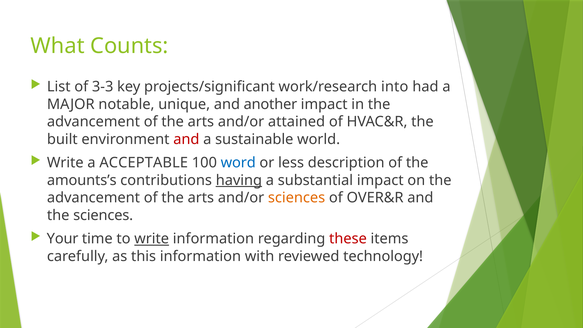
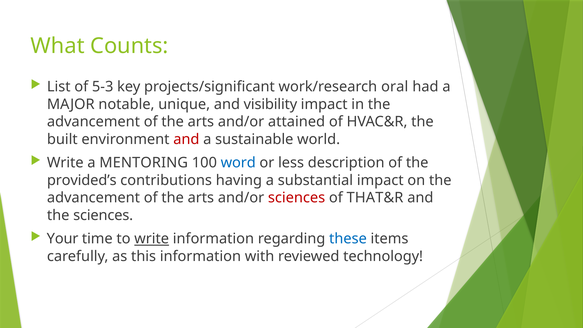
3-3: 3-3 -> 5-3
into: into -> oral
another: another -> visibility
ACCEPTABLE: ACCEPTABLE -> MENTORING
amounts’s: amounts’s -> provided’s
having underline: present -> none
sciences at (297, 198) colour: orange -> red
OVER&R: OVER&R -> THAT&R
these colour: red -> blue
